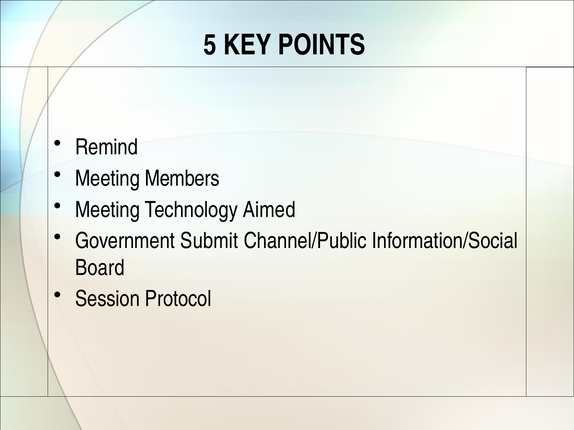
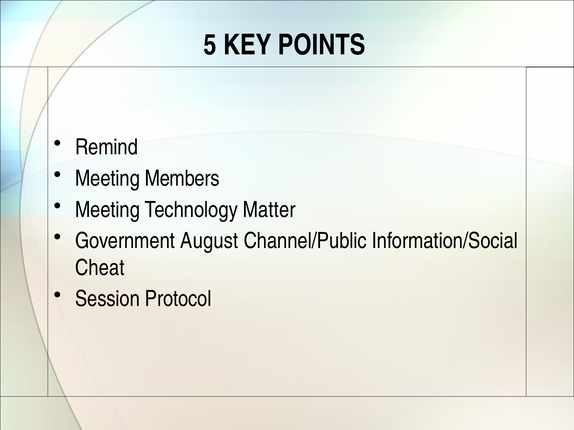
Aimed: Aimed -> Matter
Submit: Submit -> August
Board: Board -> Cheat
